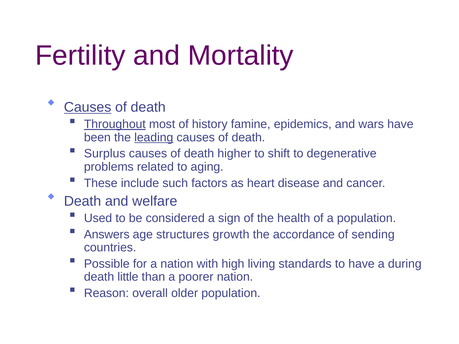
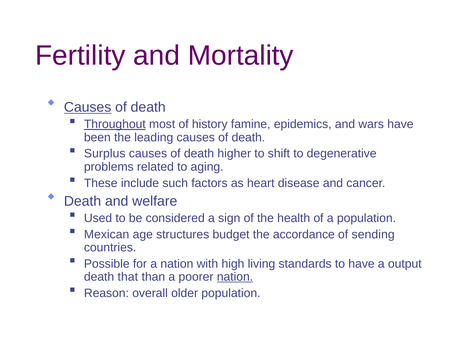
leading underline: present -> none
Answers: Answers -> Mexican
growth: growth -> budget
during: during -> output
little: little -> that
nation at (235, 277) underline: none -> present
